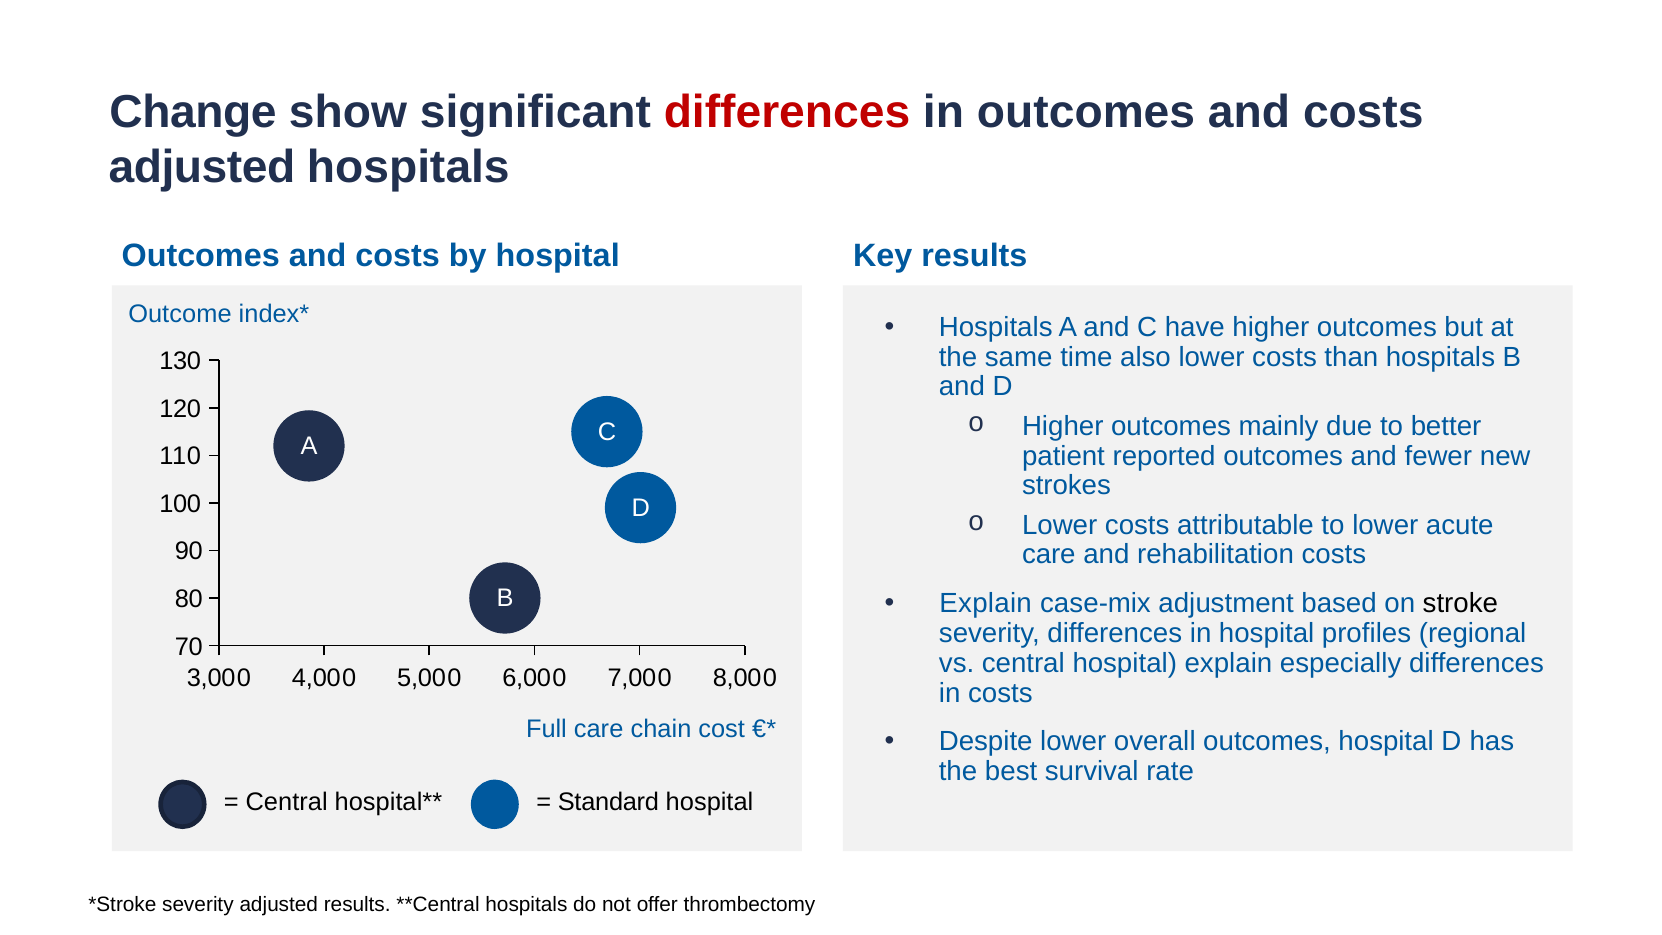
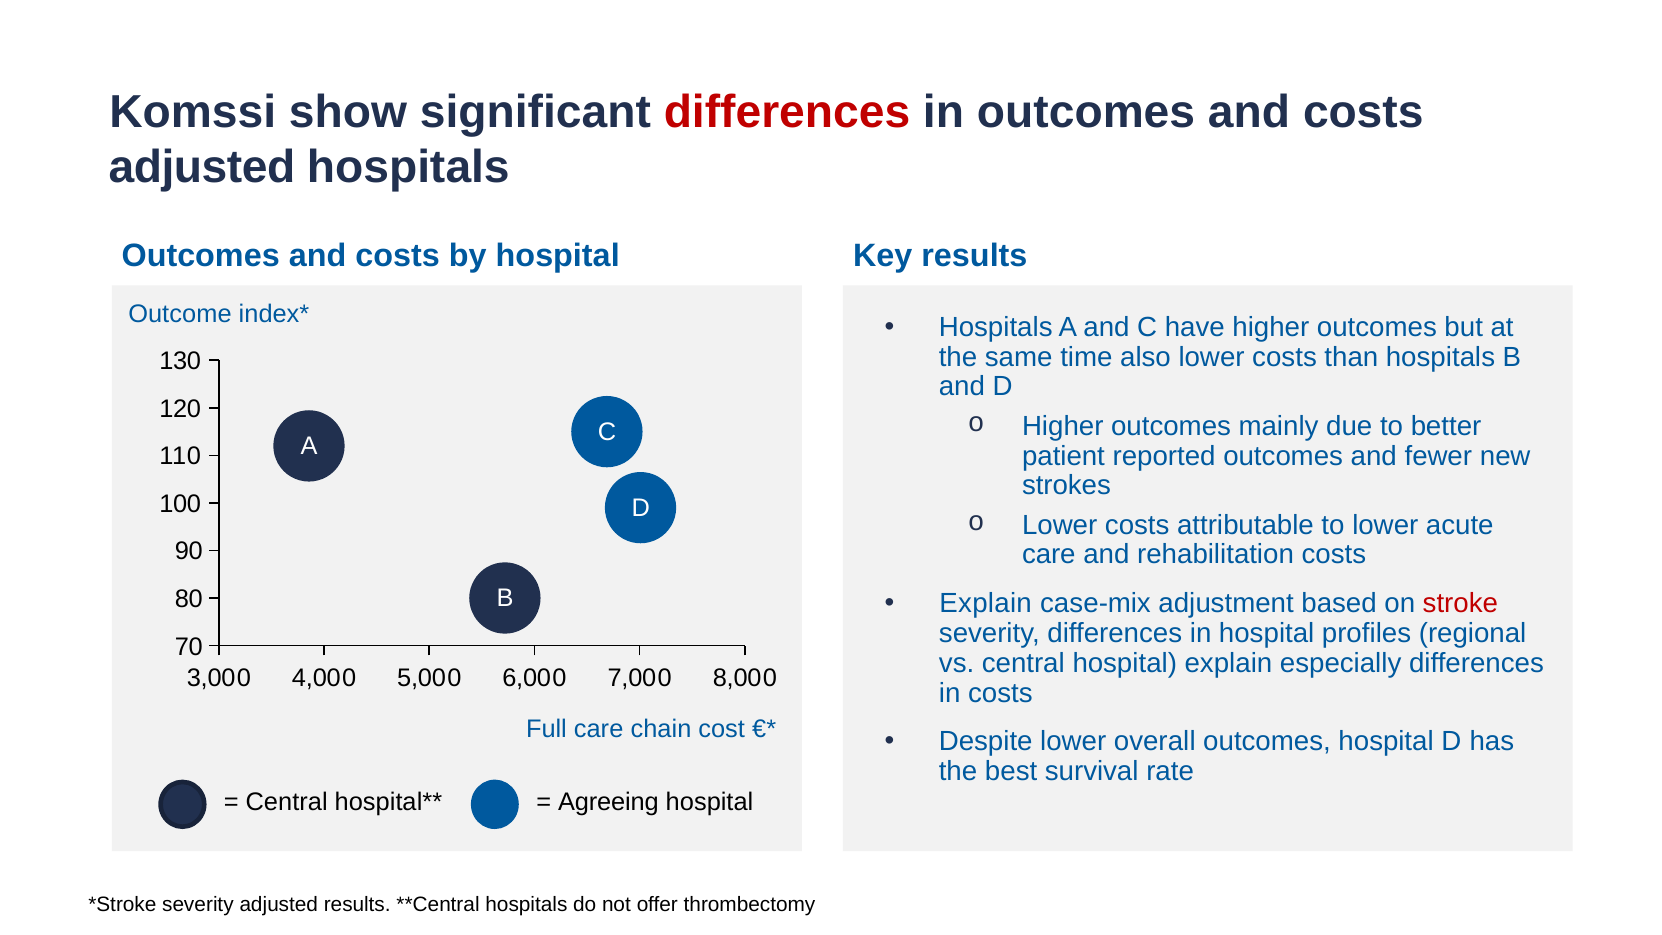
Change: Change -> Komssi
stroke colour: black -> red
Standard: Standard -> Agreeing
